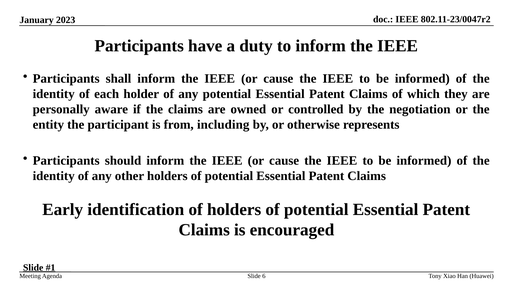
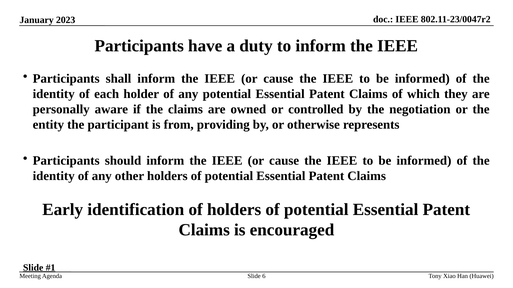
including: including -> providing
